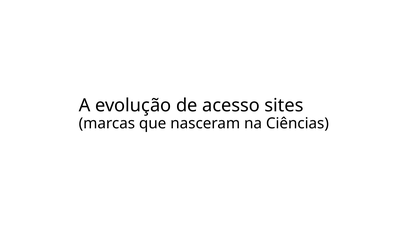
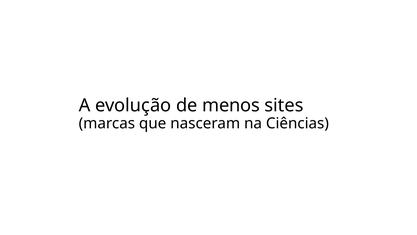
acesso: acesso -> menos
